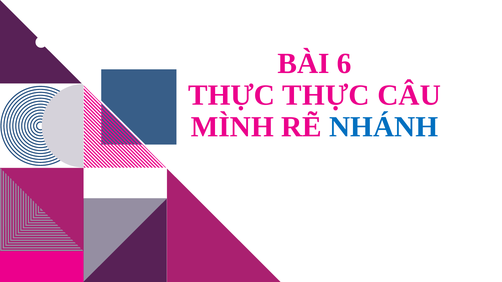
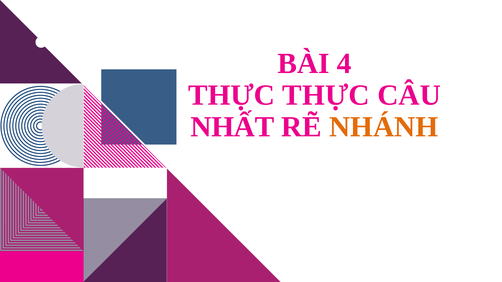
6: 6 -> 4
MÌNH: MÌNH -> NHẤT
NHÁNH colour: blue -> orange
